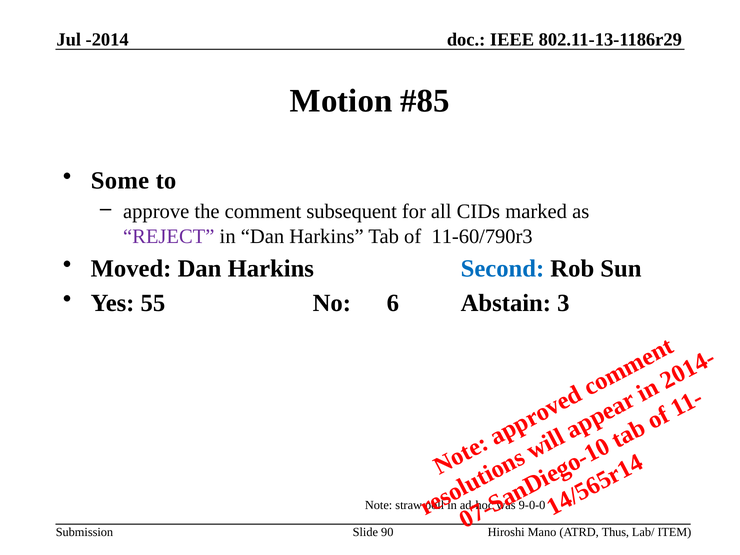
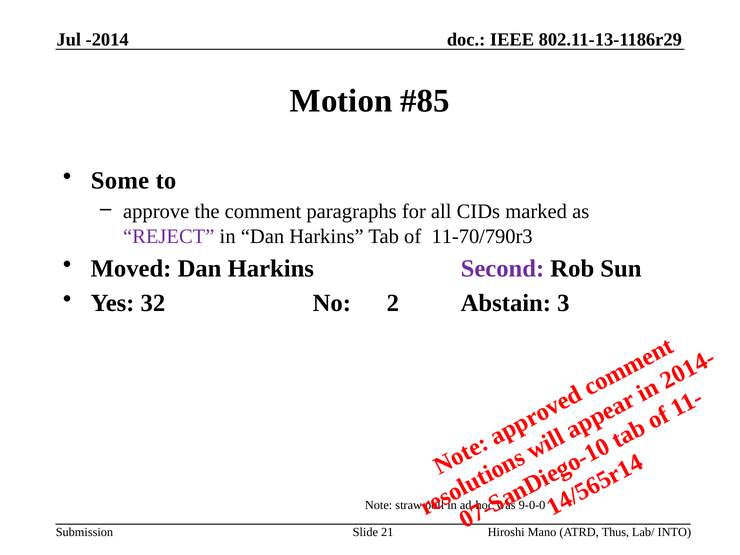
subsequent: subsequent -> paragraphs
11-60/790r3: 11-60/790r3 -> 11-70/790r3
Second colour: blue -> purple
55: 55 -> 32
No 6: 6 -> 2
90: 90 -> 21
ITEM: ITEM -> INTO
